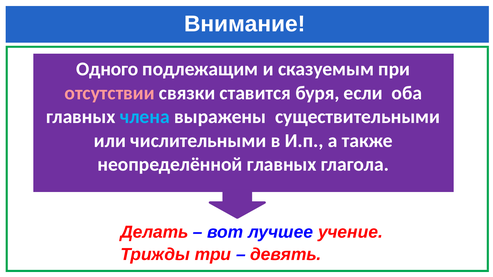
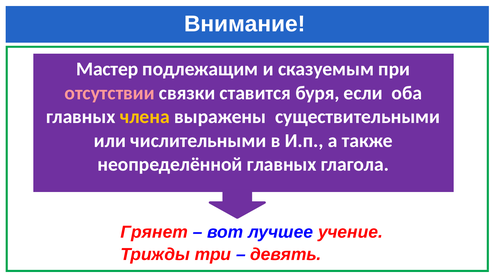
Одного: Одного -> Мастер
члена colour: light blue -> yellow
Делать: Делать -> Грянет
